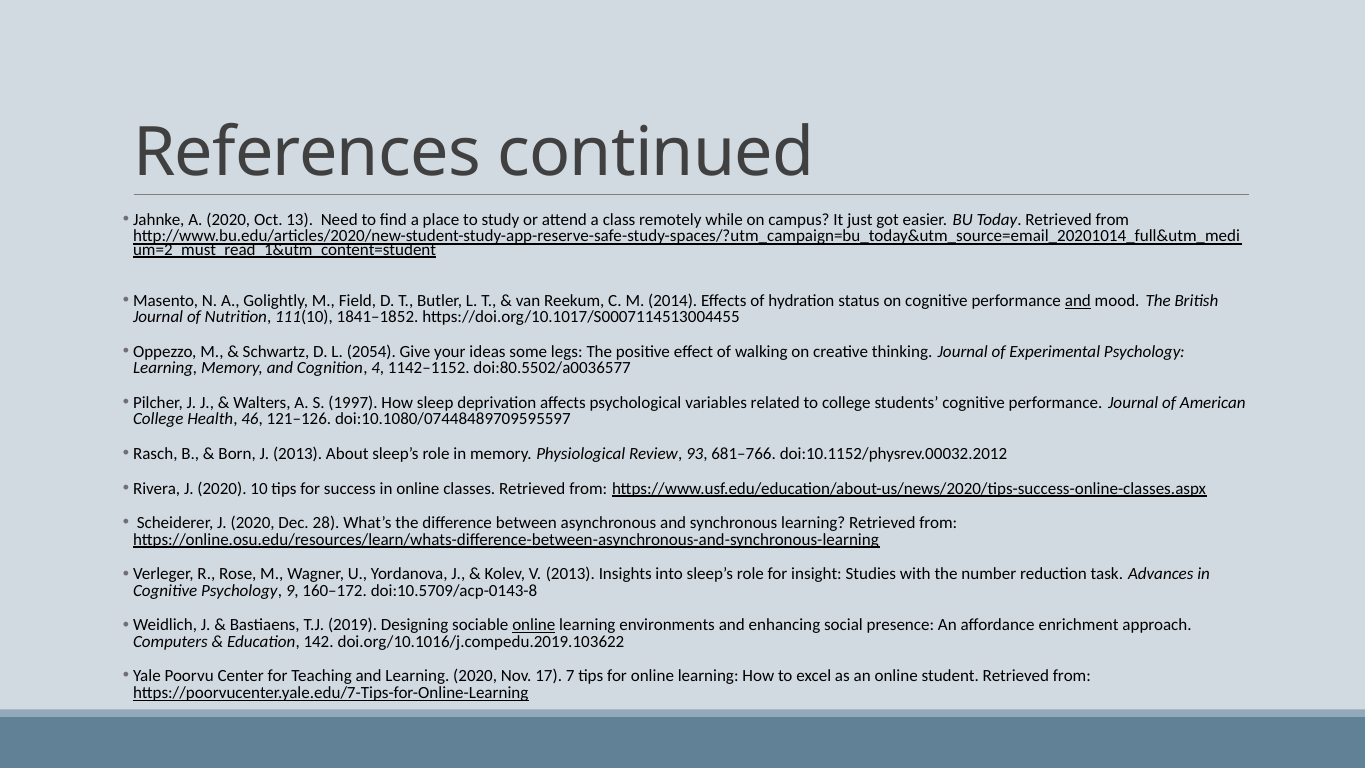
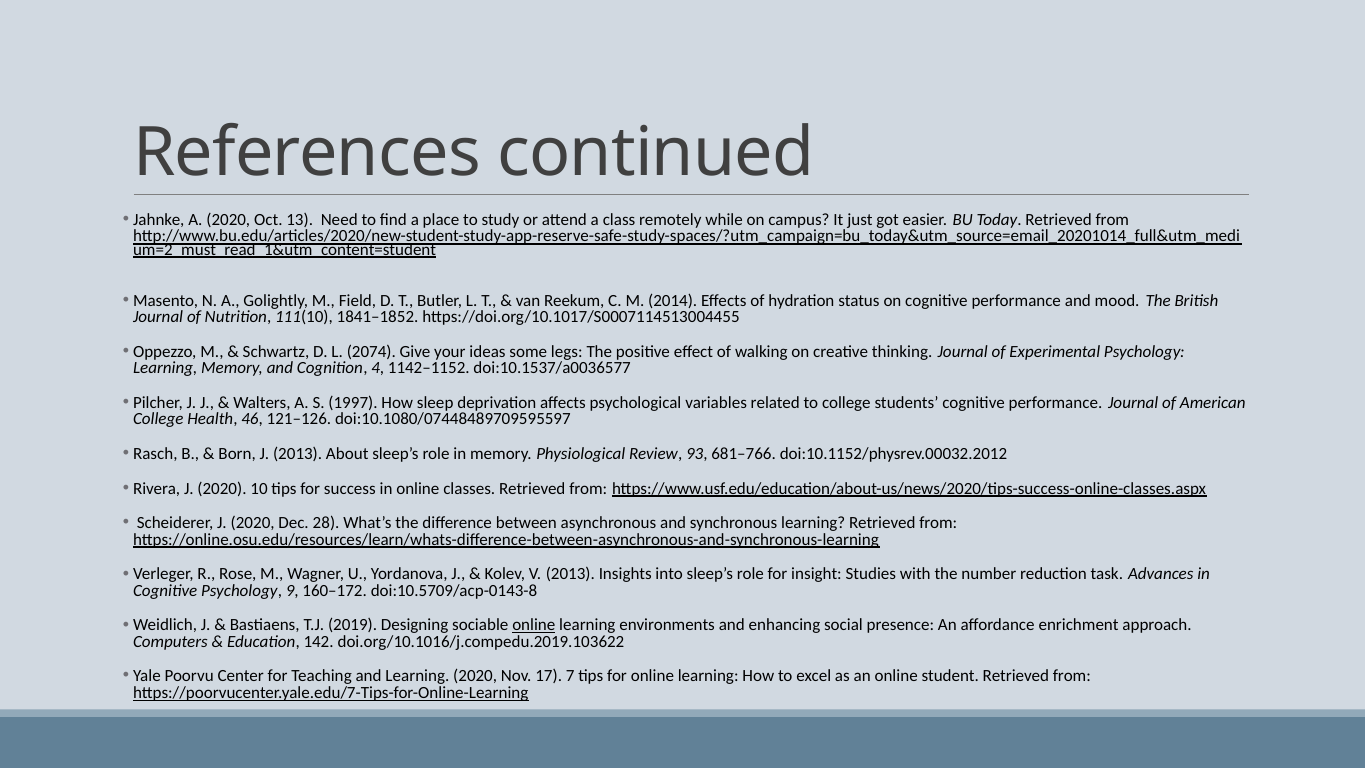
and at (1078, 301) underline: present -> none
2054: 2054 -> 2074
doi:80.5502/a0036577: doi:80.5502/a0036577 -> doi:10.1537/a0036577
